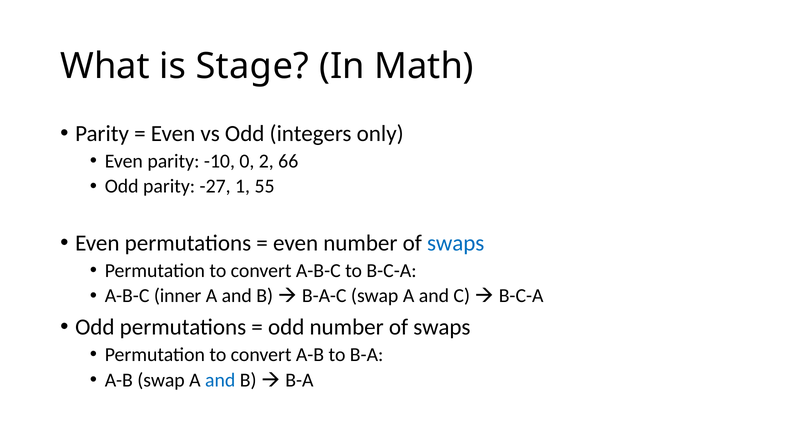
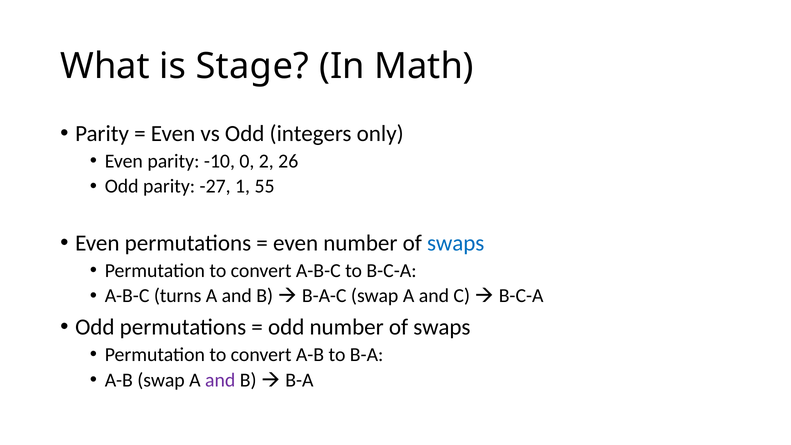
66: 66 -> 26
inner: inner -> turns
and at (220, 380) colour: blue -> purple
